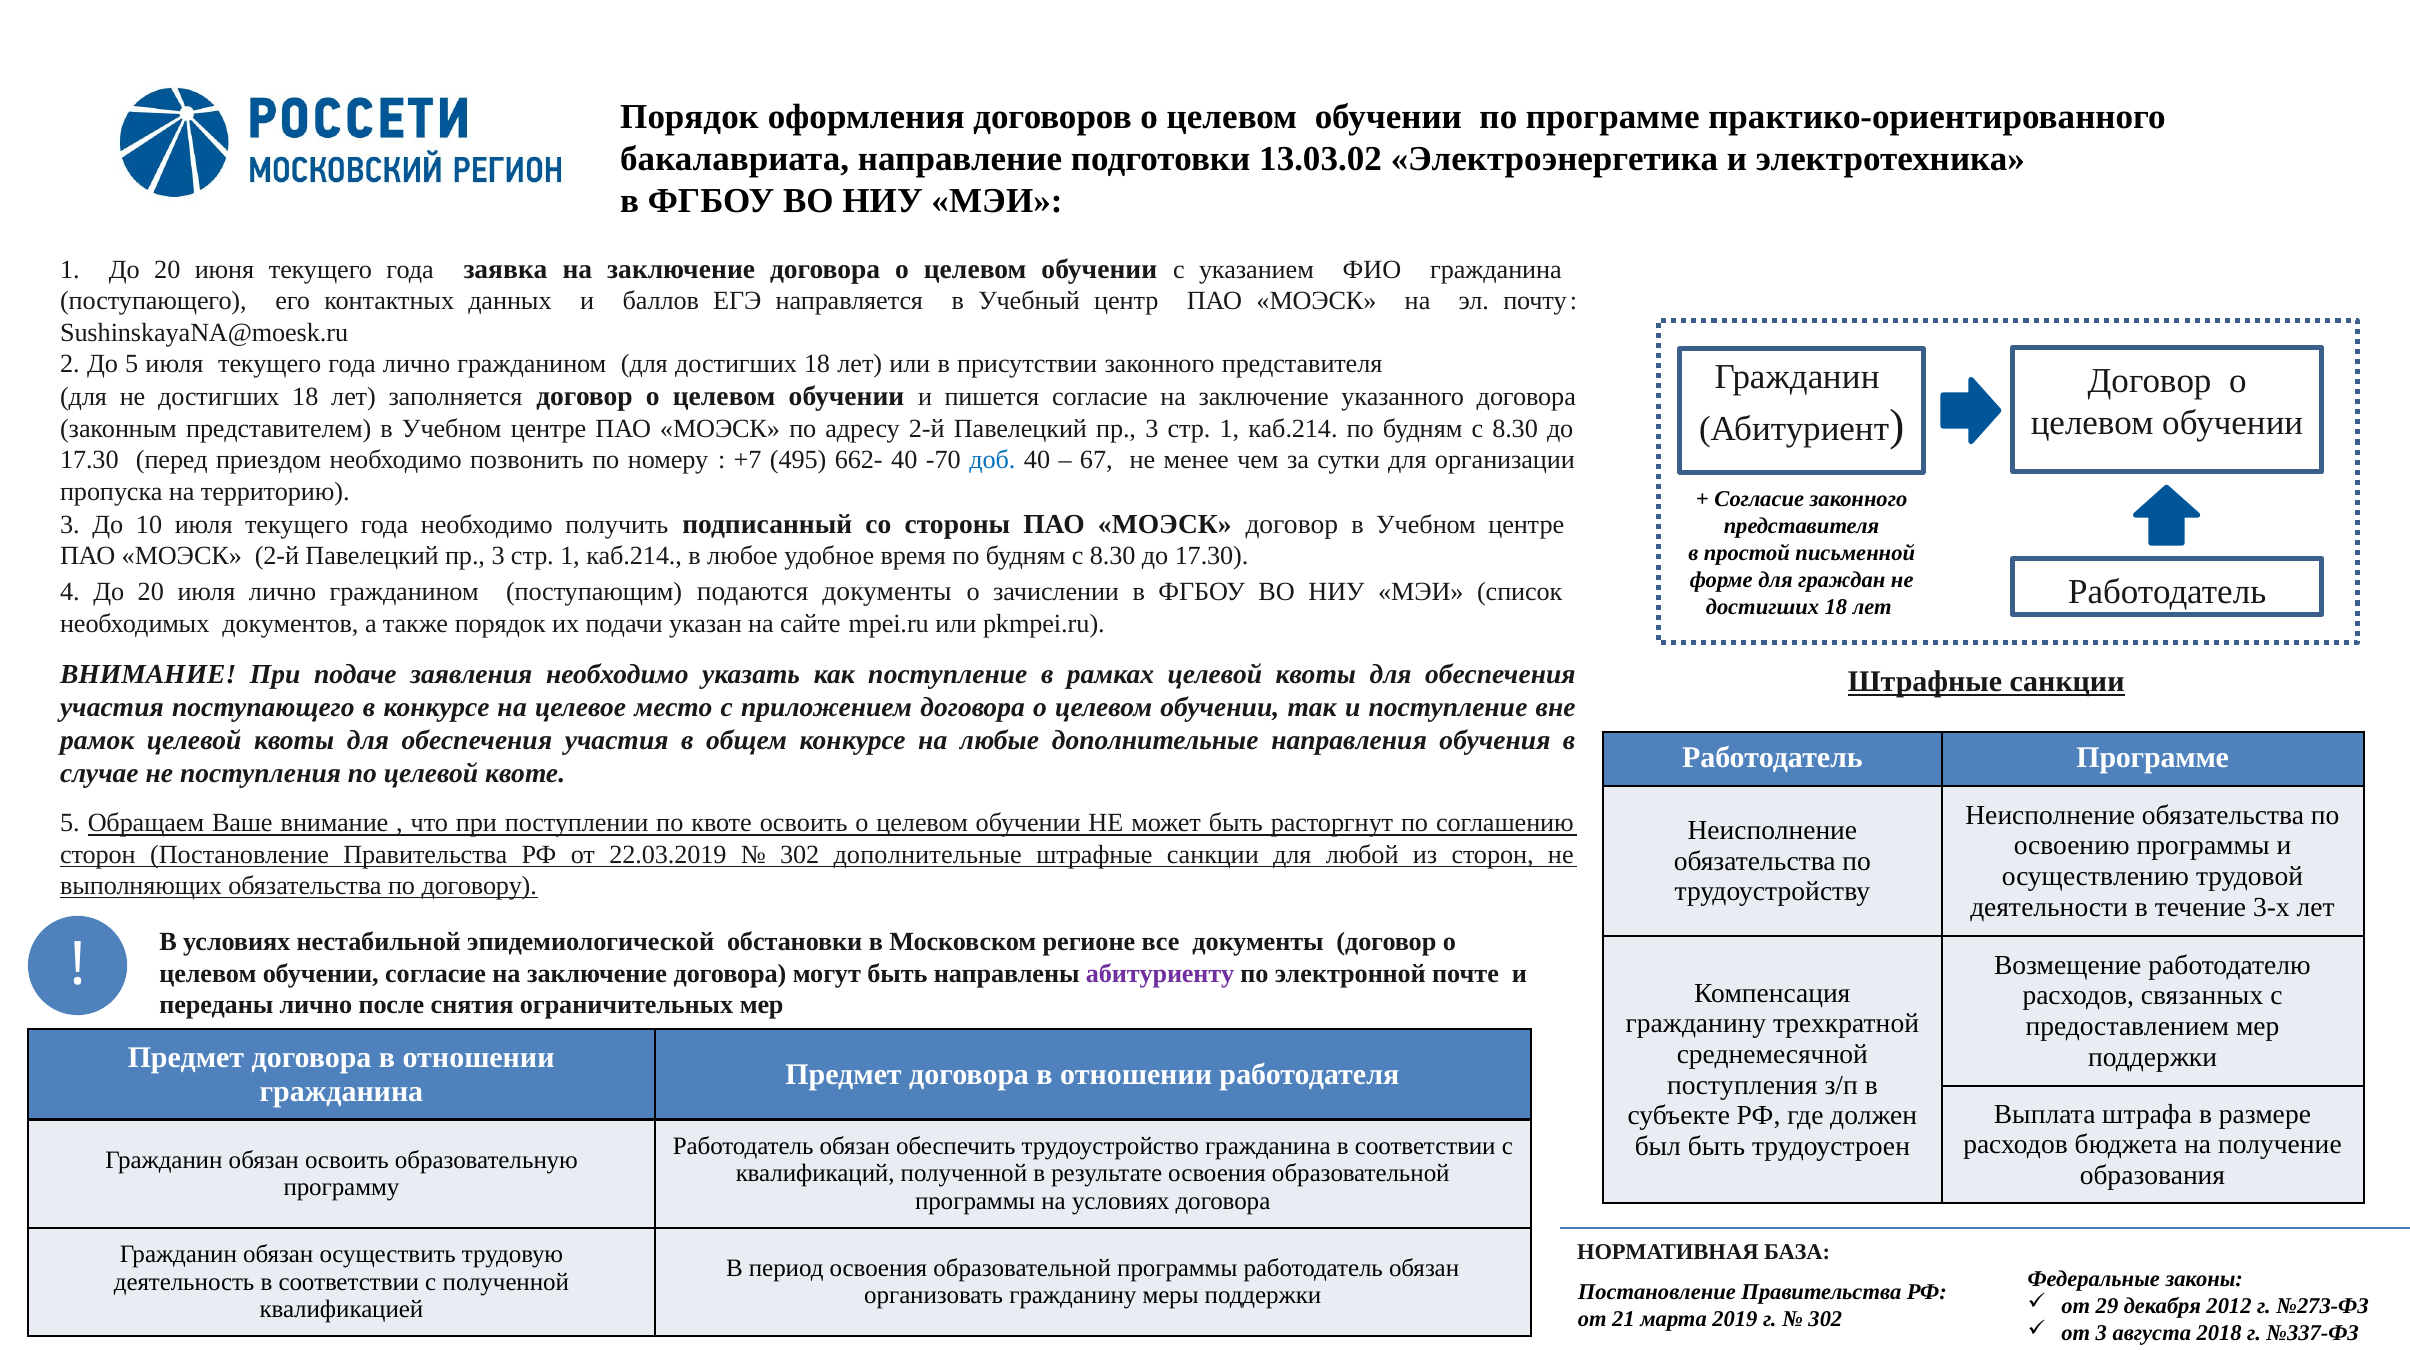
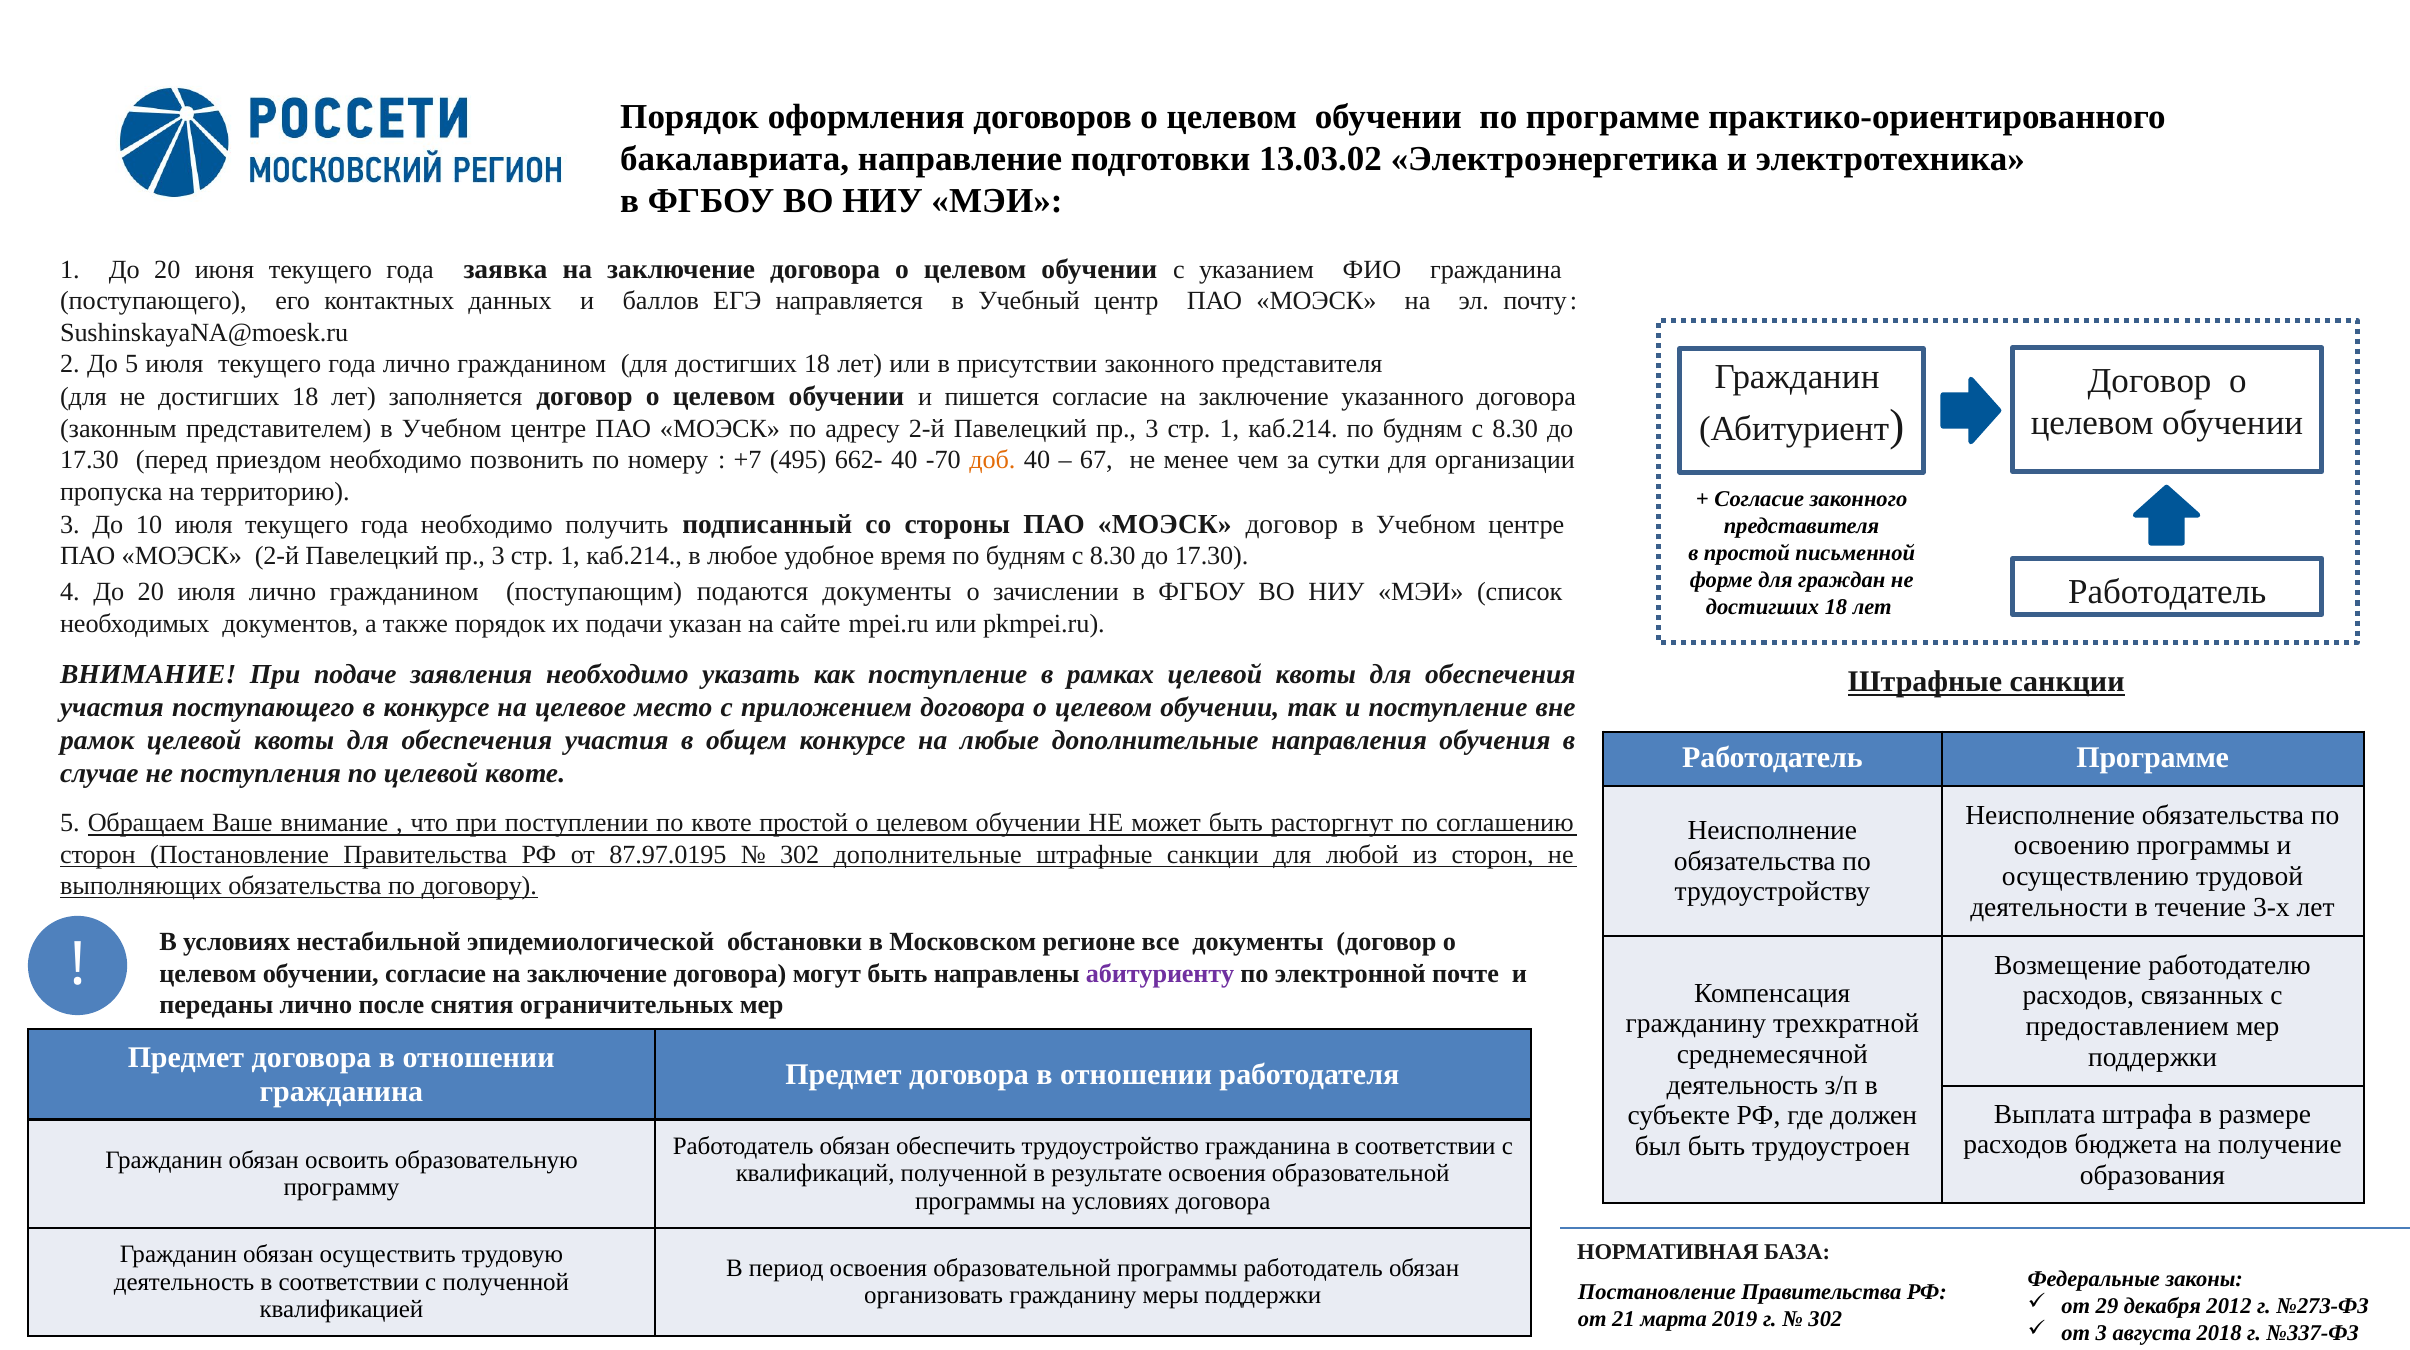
доб colour: blue -> orange
квоте освоить: освоить -> простой
22.03.2019: 22.03.2019 -> 87.97.0195
поступления at (1742, 1085): поступления -> деятельность
